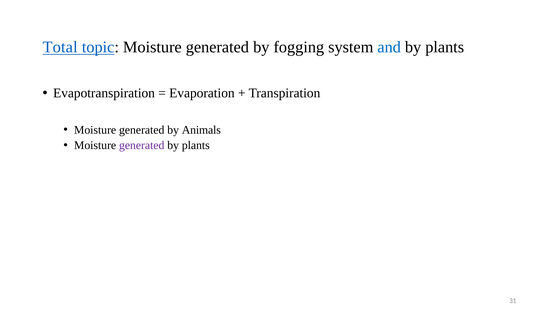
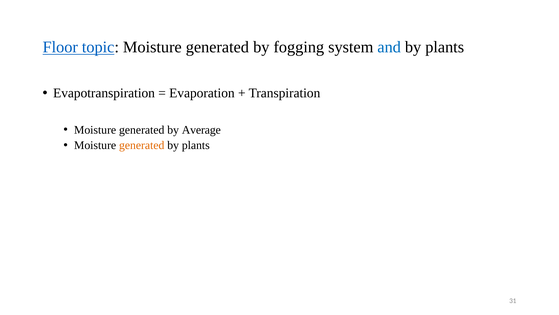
Total: Total -> Floor
Animals: Animals -> Average
generated at (142, 145) colour: purple -> orange
